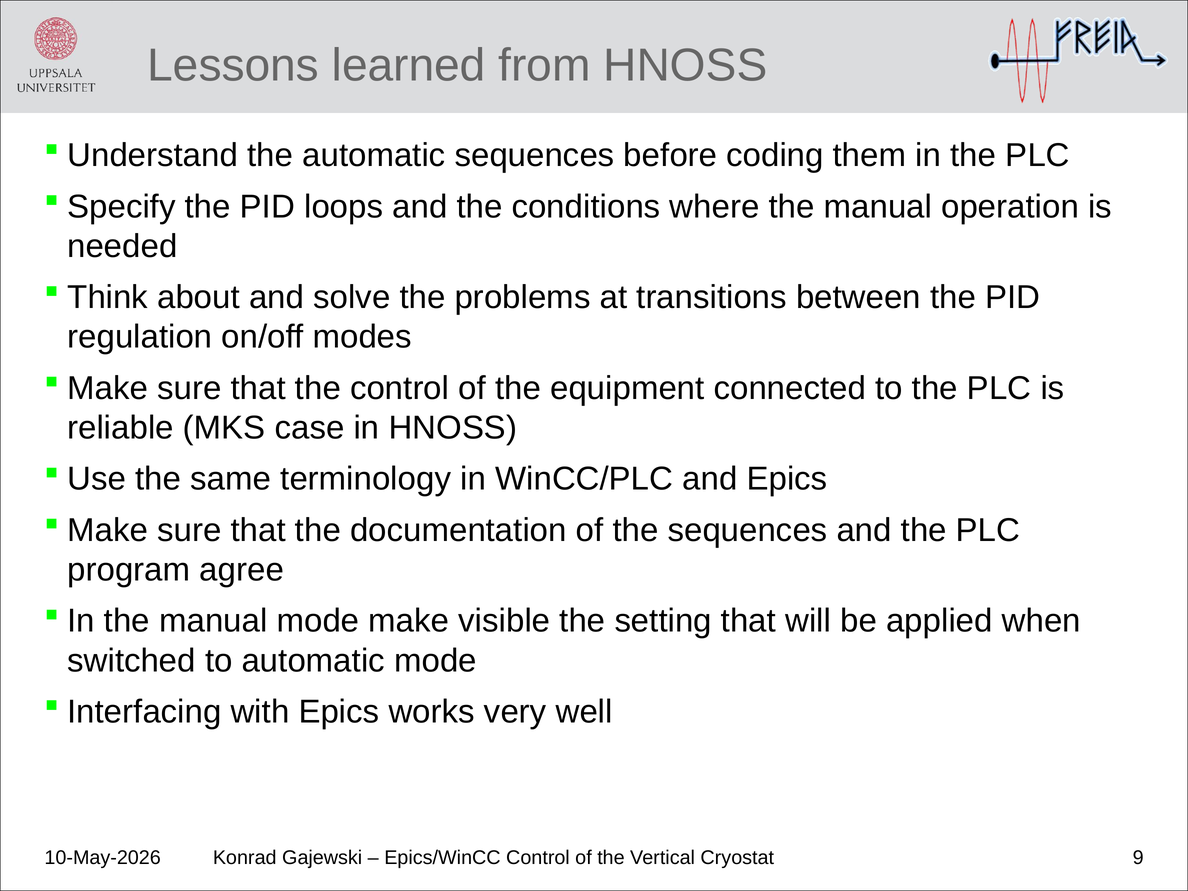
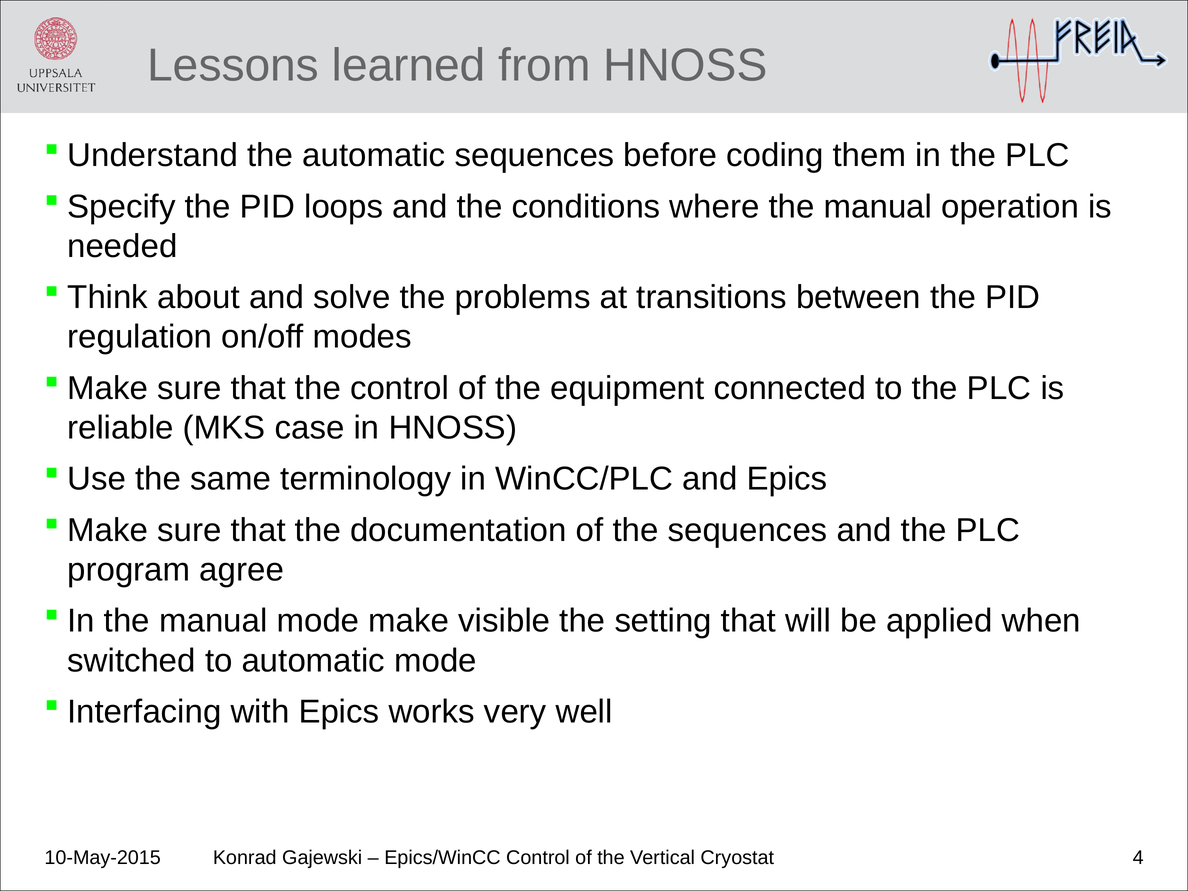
10-May-2026: 10-May-2026 -> 10-May-2015
9: 9 -> 4
